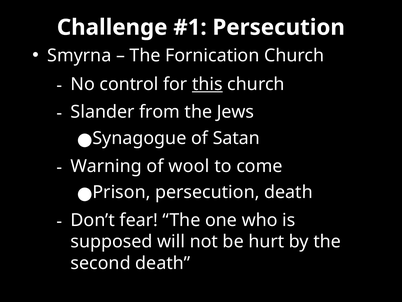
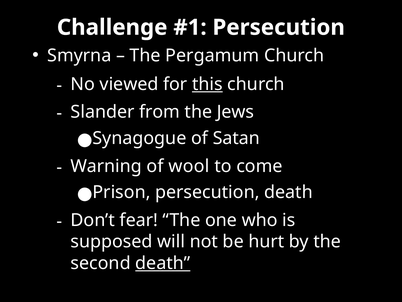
Fornication: Fornication -> Pergamum
control: control -> viewed
death at (163, 263) underline: none -> present
